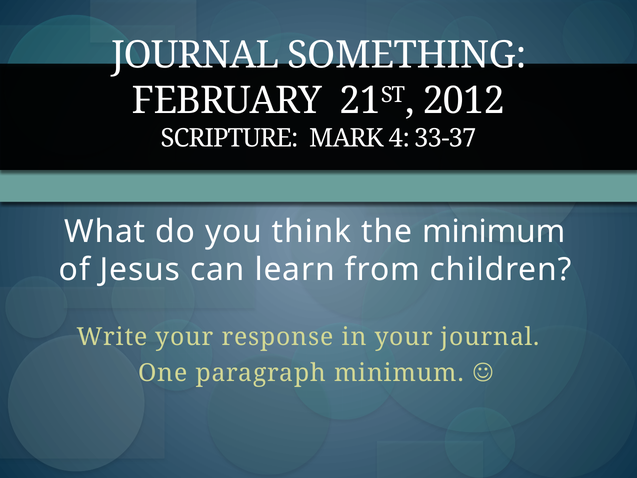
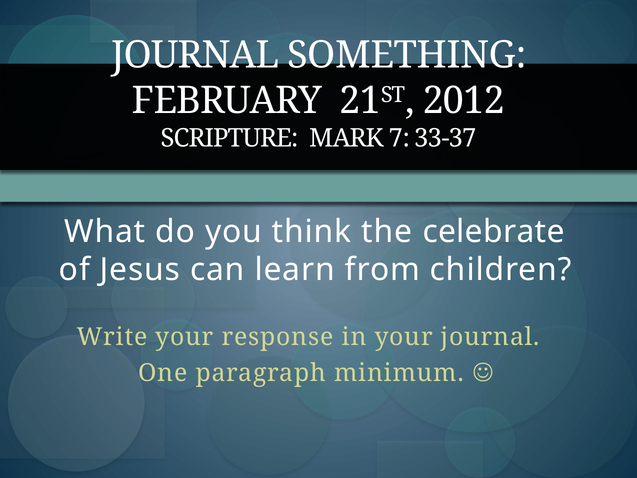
4: 4 -> 7
the minimum: minimum -> celebrate
